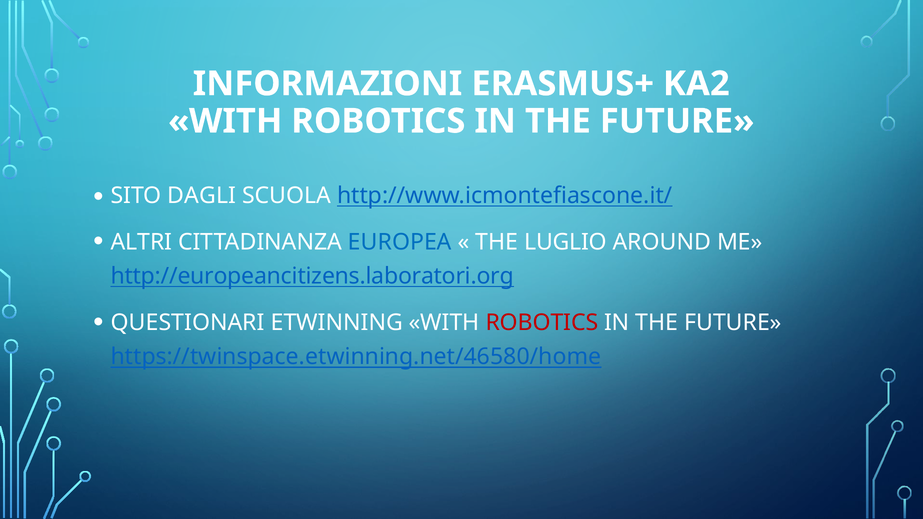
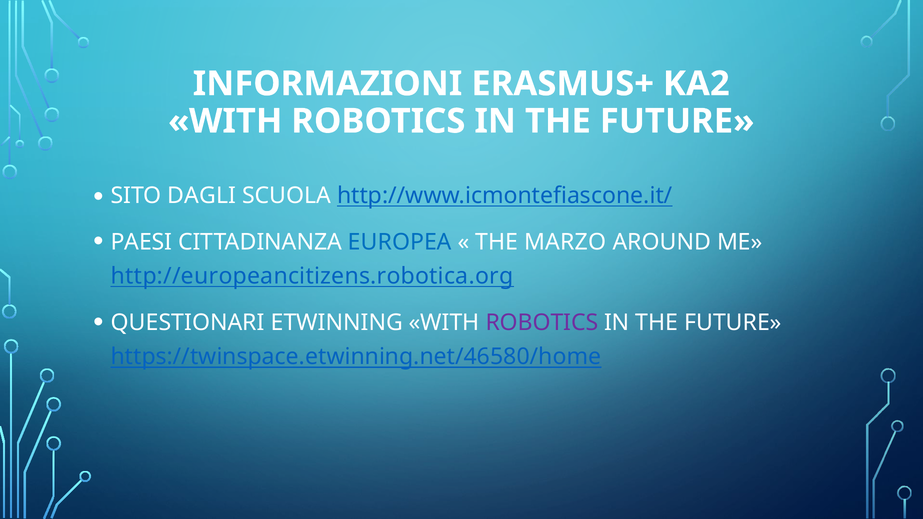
ALTRI: ALTRI -> PAESI
LUGLIO: LUGLIO -> MARZO
http://europeancitizens.laboratori.org: http://europeancitizens.laboratori.org -> http://europeancitizens.robotica.org
ROBOTICS at (542, 323) colour: red -> purple
